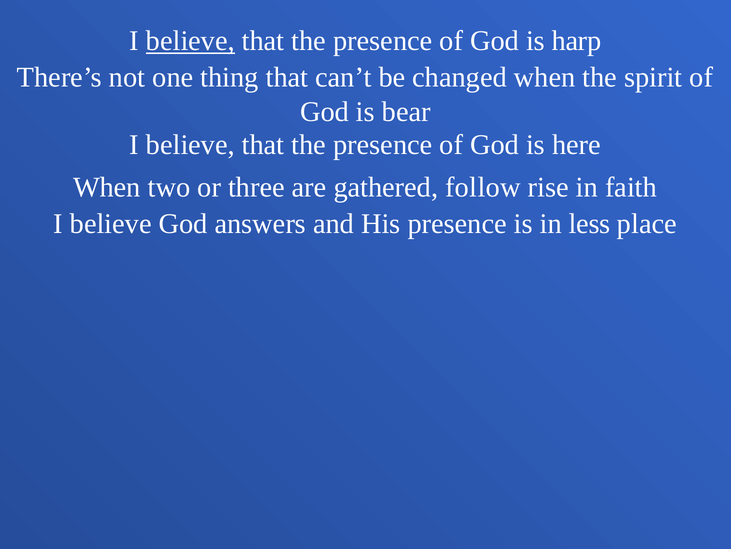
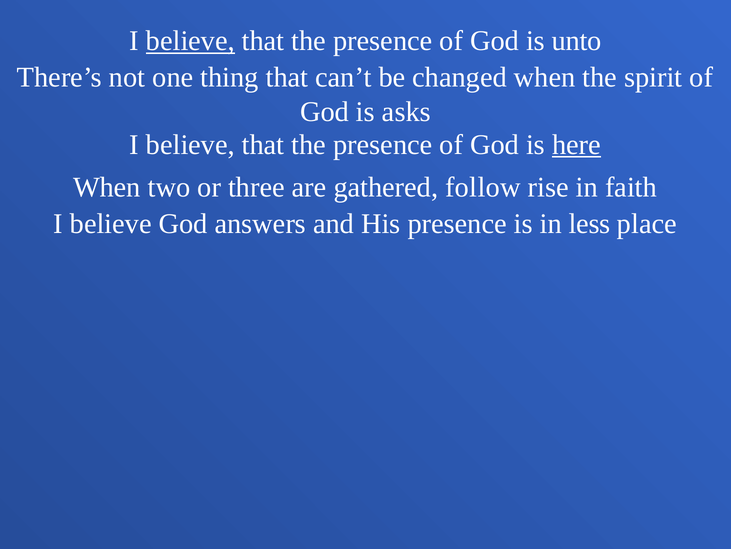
harp: harp -> unto
bear: bear -> asks
here underline: none -> present
